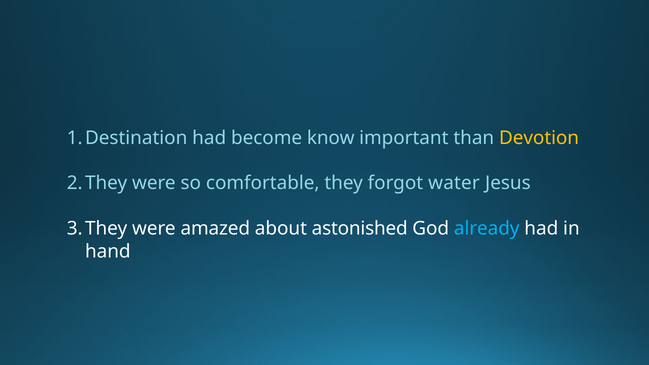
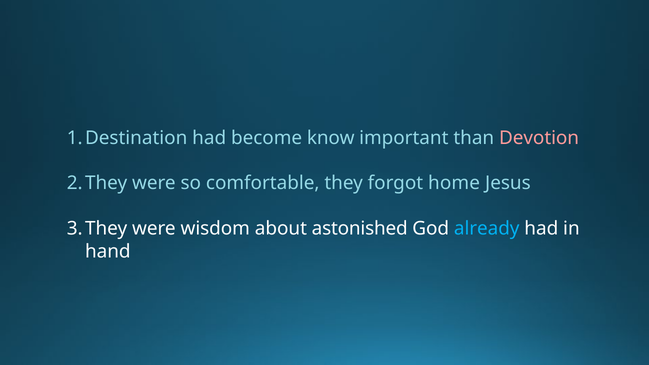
Devotion colour: yellow -> pink
water: water -> home
amazed: amazed -> wisdom
